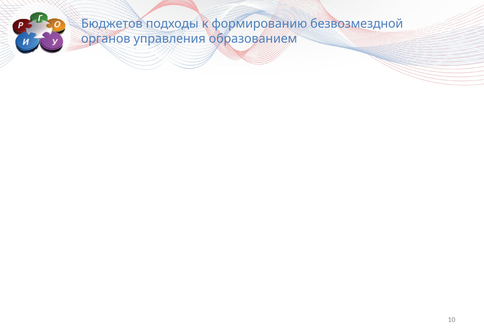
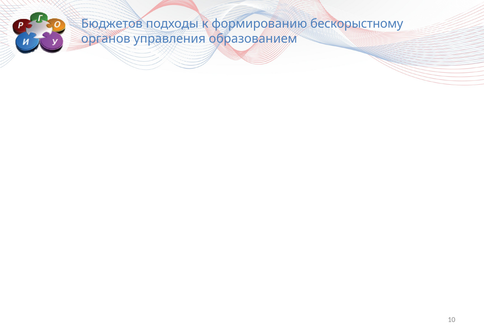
безвозмездной: безвозмездной -> бескорыстному
